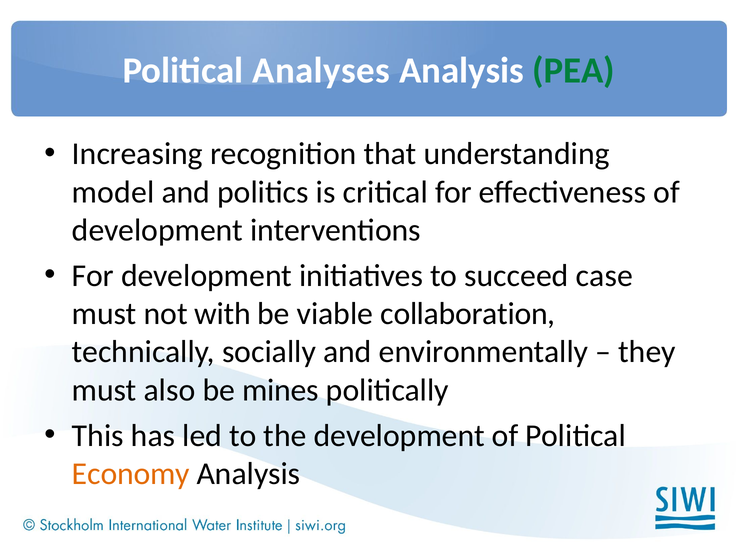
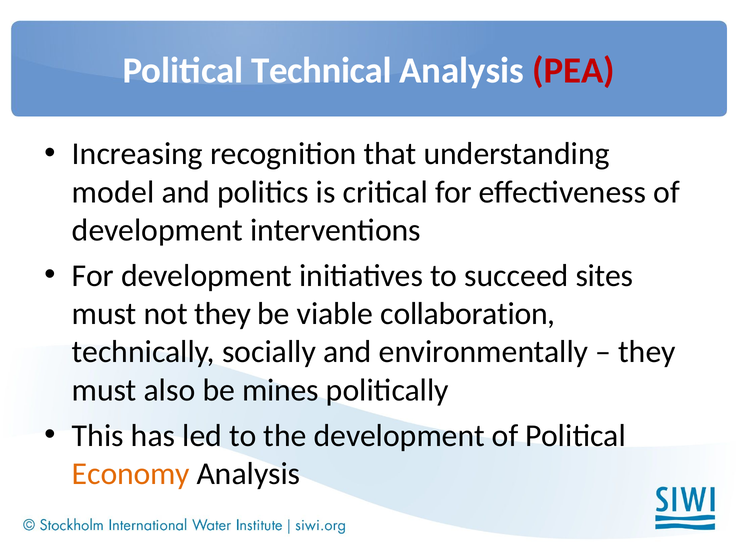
Analyses: Analyses -> Technical
PEA colour: green -> red
case: case -> sites
not with: with -> they
